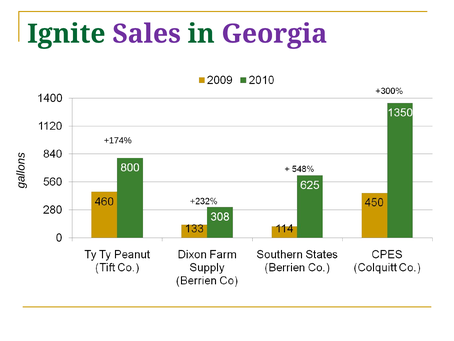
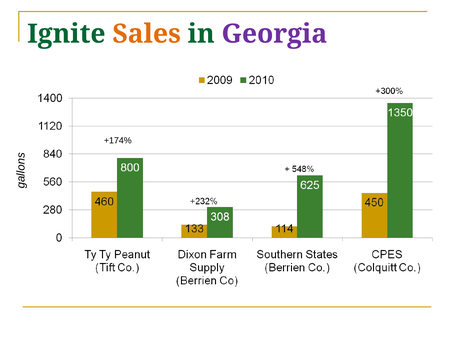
Sales colour: purple -> orange
